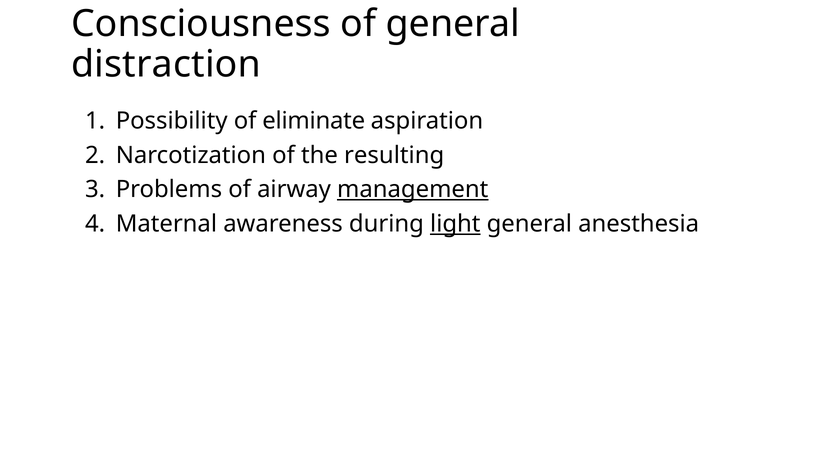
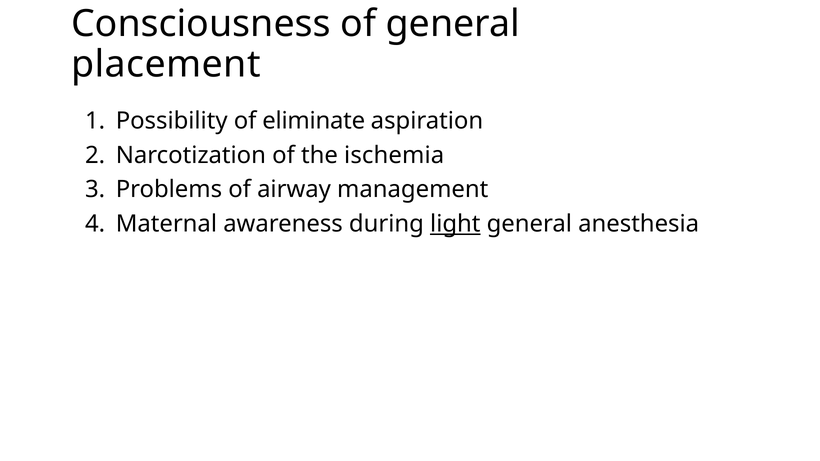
distraction: distraction -> placement
resulting: resulting -> ischemia
management underline: present -> none
